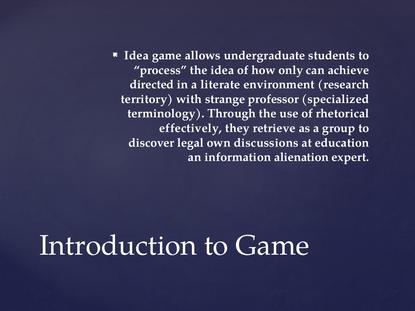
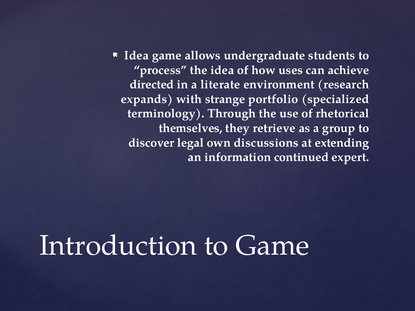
only: only -> uses
territory: territory -> expands
professor: professor -> portfolio
effectively: effectively -> themselves
education: education -> extending
alienation: alienation -> continued
